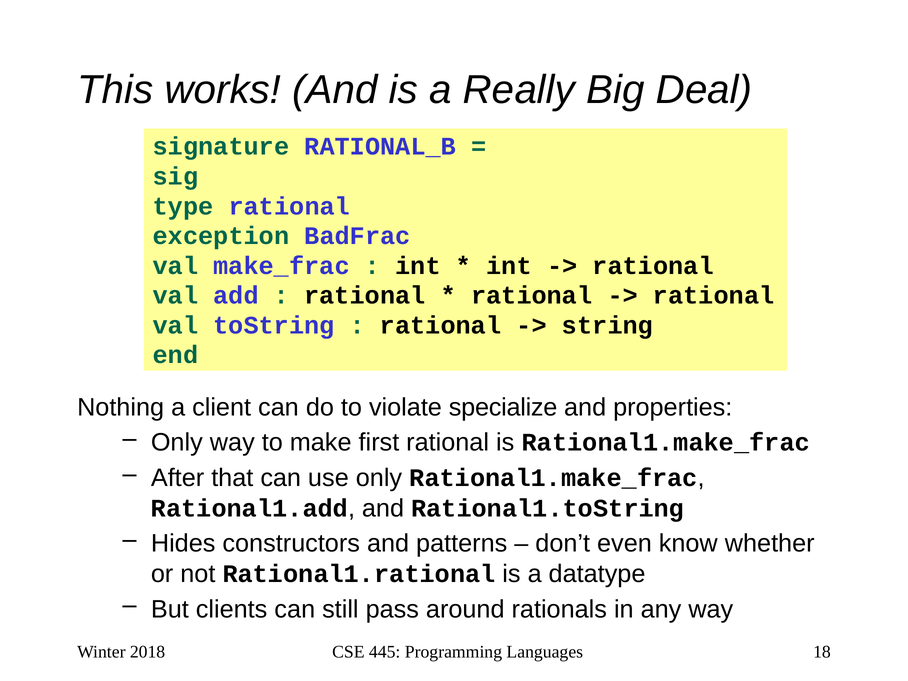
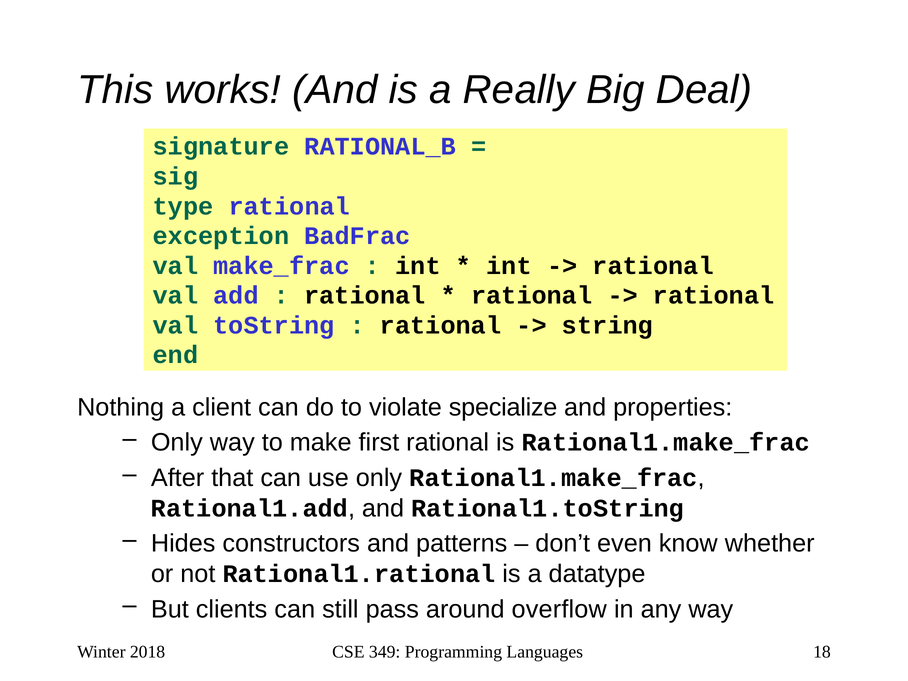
rationals: rationals -> overflow
445: 445 -> 349
